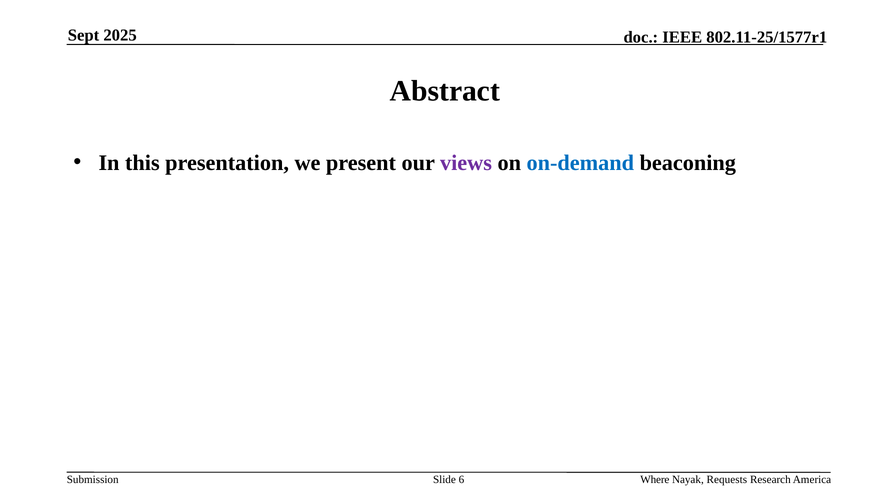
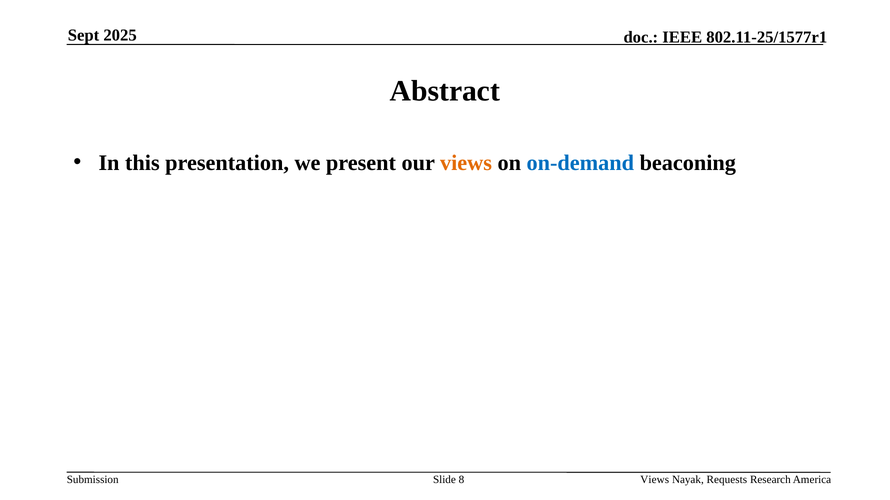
views at (466, 163) colour: purple -> orange
6: 6 -> 8
Where at (655, 480): Where -> Views
